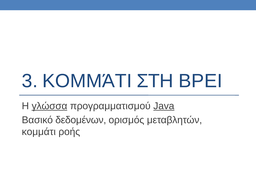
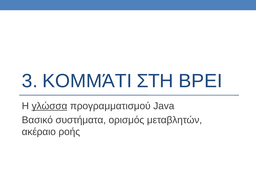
Java underline: present -> none
δεδομένων: δεδομένων -> συστήματα
κομμάτι at (39, 132): κομμάτι -> ακέραιο
